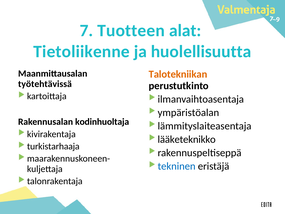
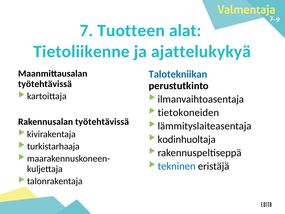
huolellisuutta: huolellisuutta -> ajattelukykyä
Talotekniikan colour: orange -> blue
ympäristöalan: ympäristöalan -> tietokoneiden
Rakennusalan kodinhuoltaja: kodinhuoltaja -> työtehtävissä
lääketeknikko: lääketeknikko -> kodinhuoltaja
